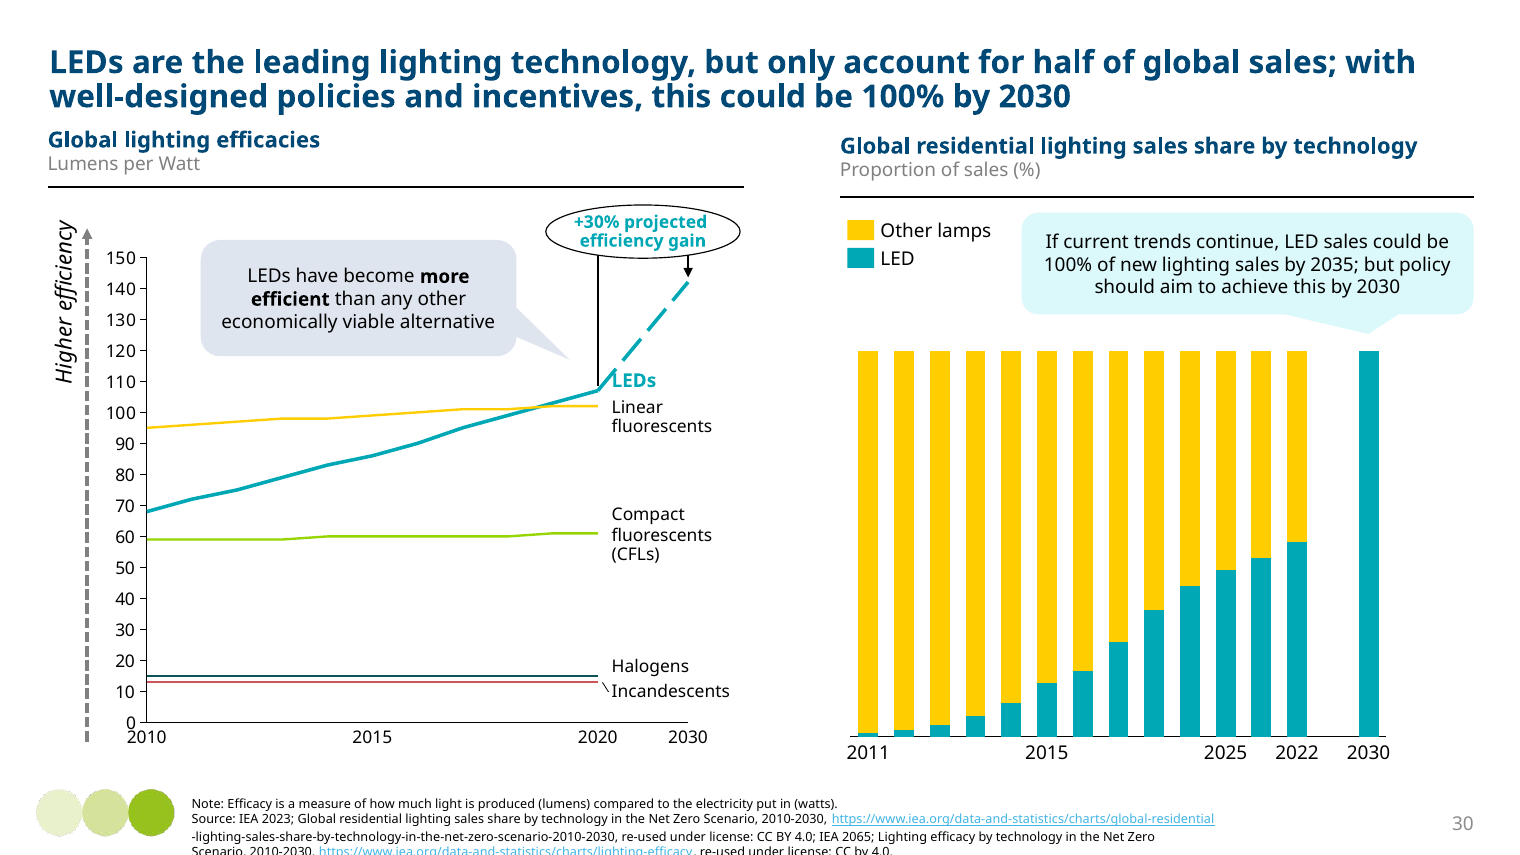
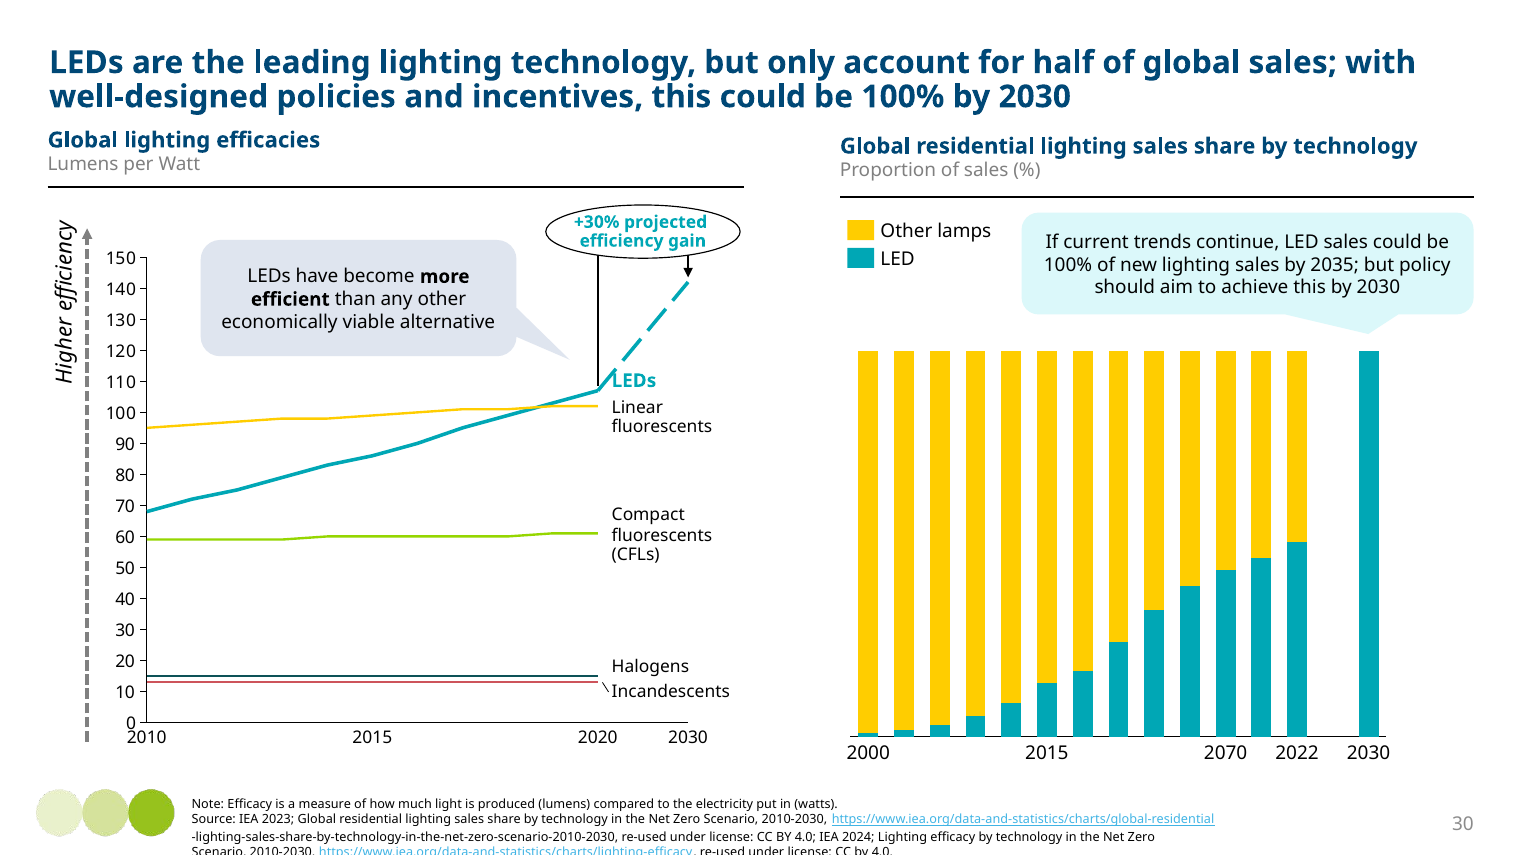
2011: 2011 -> 2000
2025: 2025 -> 2070
2065: 2065 -> 2024
